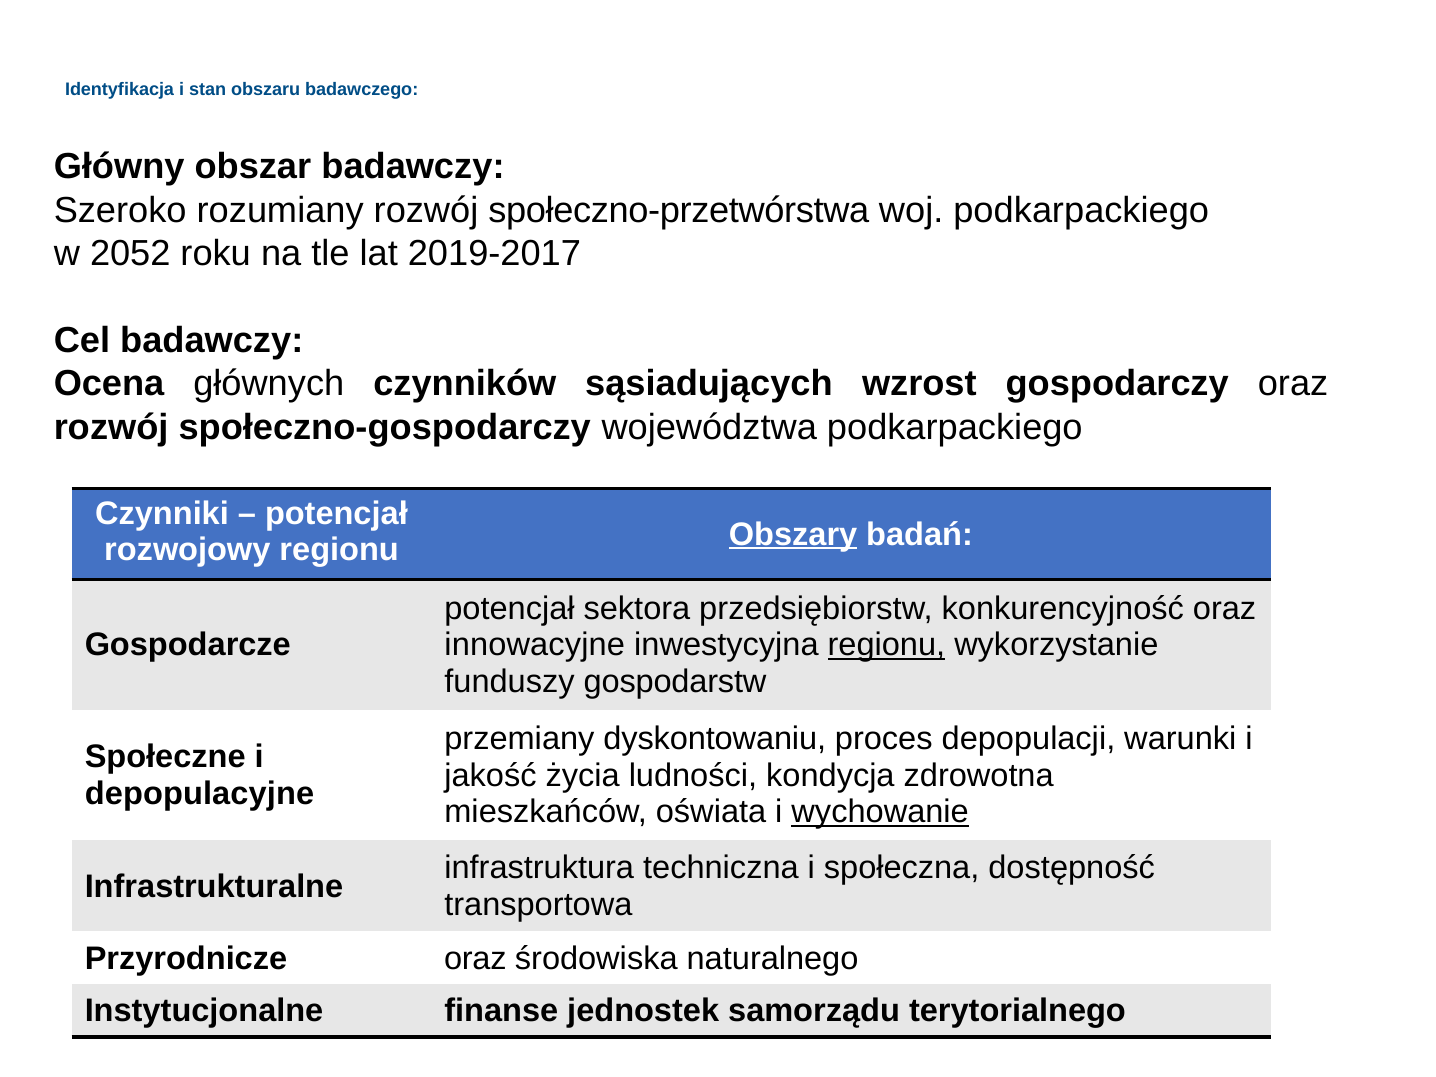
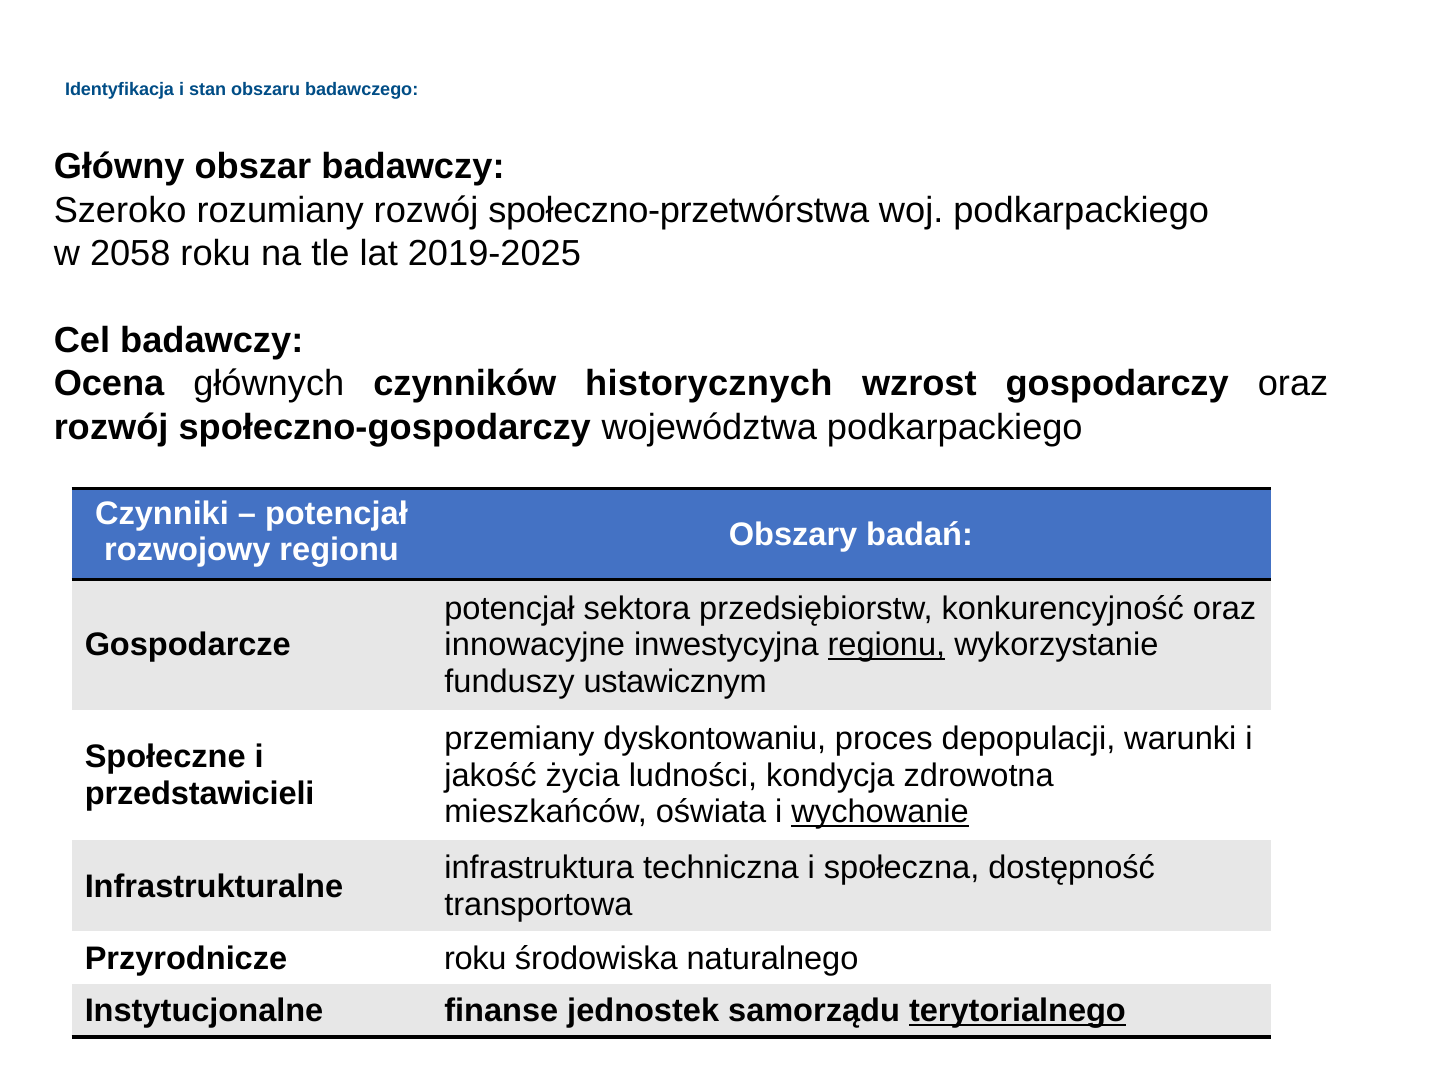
2052: 2052 -> 2058
2019-2017: 2019-2017 -> 2019-2025
sąsiadujących: sąsiadujących -> historycznych
Obszary underline: present -> none
gospodarstw: gospodarstw -> ustawicznym
depopulacyjne: depopulacyjne -> przedstawicieli
Przyrodnicze oraz: oraz -> roku
terytorialnego underline: none -> present
